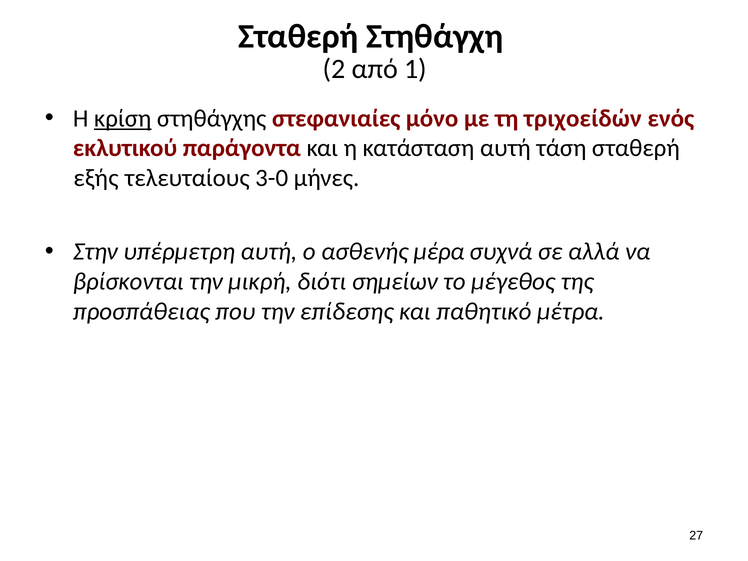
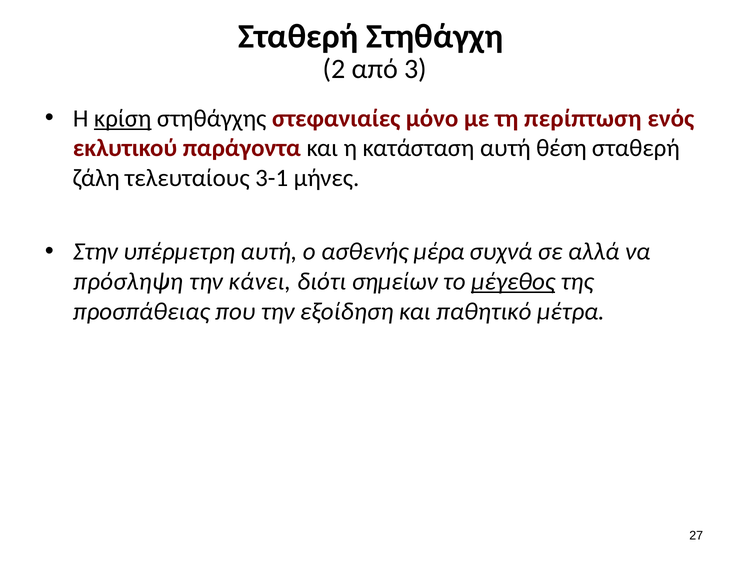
1: 1 -> 3
τριχοείδών: τριχοείδών -> περίπτωση
τάση: τάση -> θέση
εξής: εξής -> ζάλη
3-0: 3-0 -> 3-1
βρίσκονται: βρίσκονται -> πρόσληψη
μικρή: μικρή -> κάνει
μέγεθος underline: none -> present
επίδεσης: επίδεσης -> εξοίδηση
